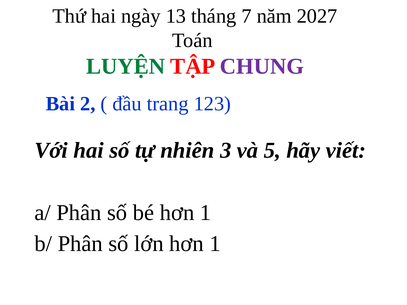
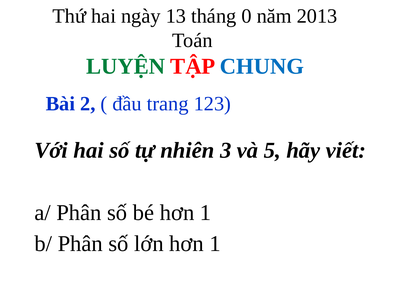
7: 7 -> 0
2027: 2027 -> 2013
CHUNG colour: purple -> blue
